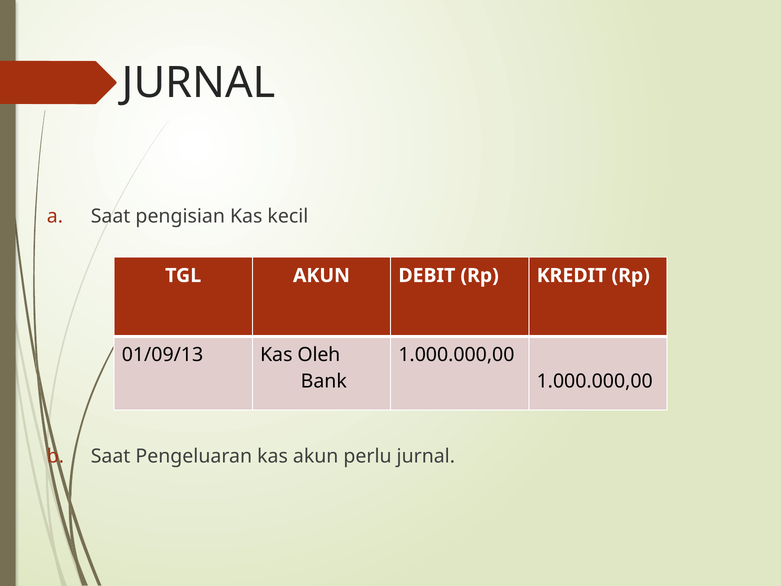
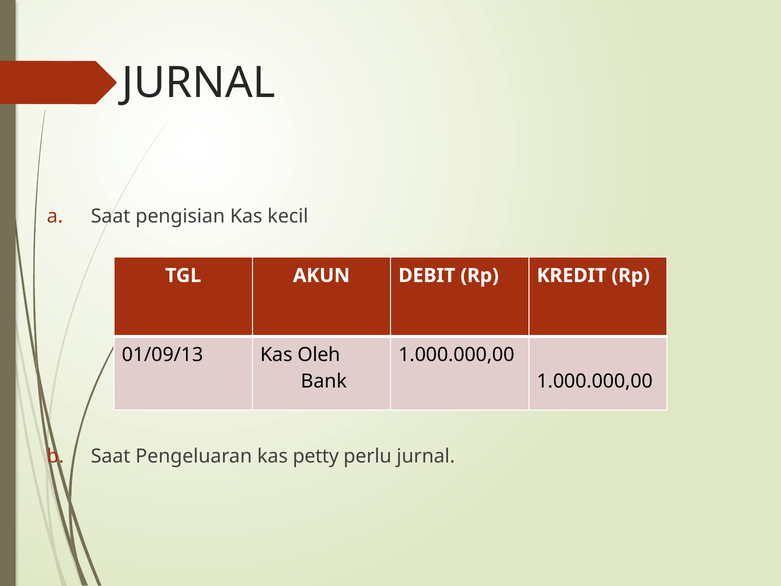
kas akun: akun -> petty
